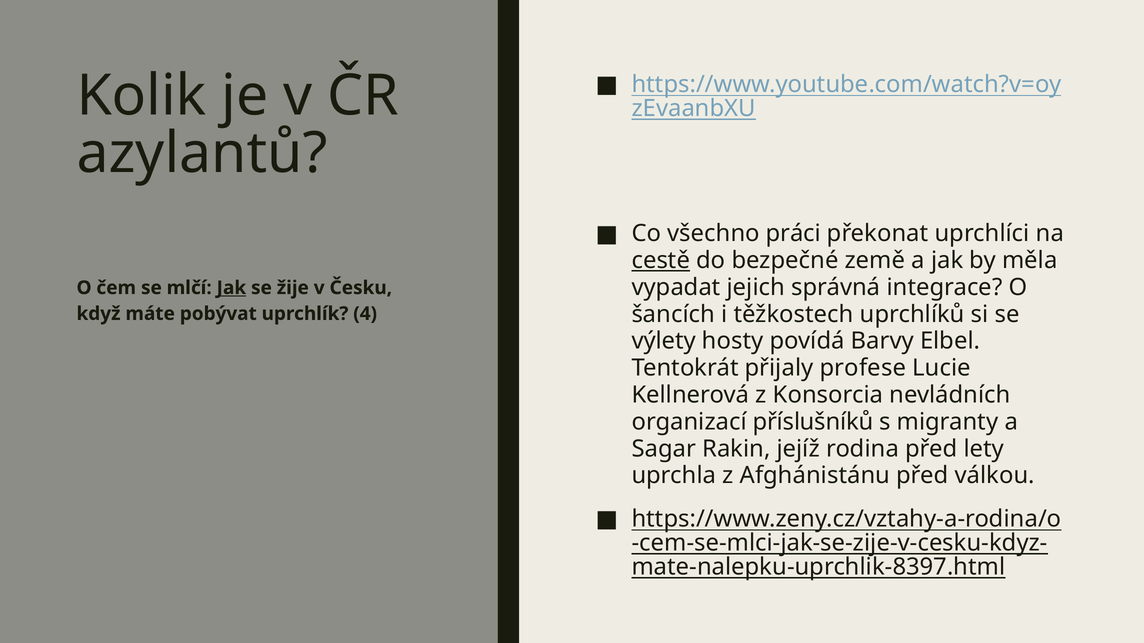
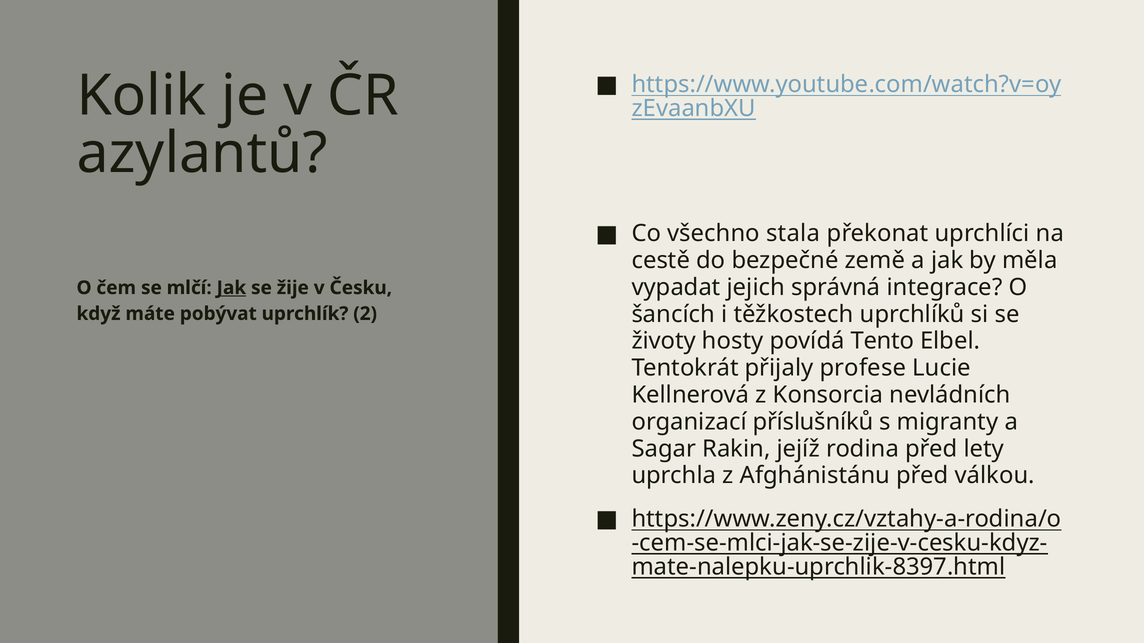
práci: práci -> stala
cestě underline: present -> none
4: 4 -> 2
výlety: výlety -> životy
Barvy: Barvy -> Tento
